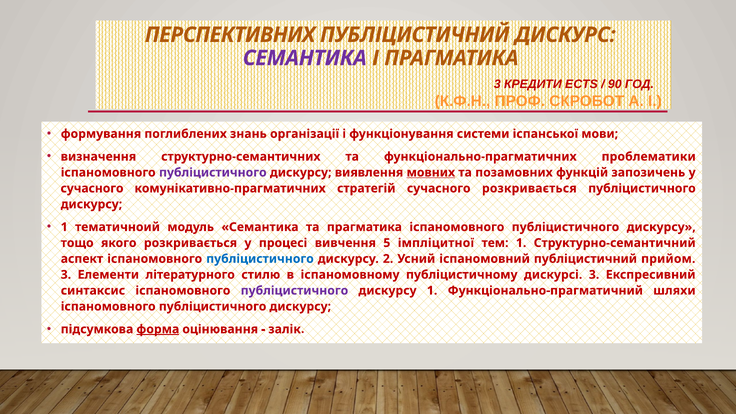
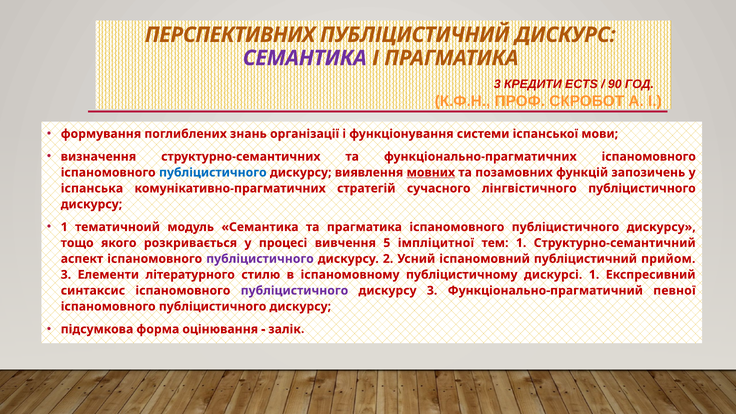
функціонально-прагматичних проблематики: проблематики -> іспаномовного
публіцистичного at (213, 172) colour: purple -> blue
сучасного at (92, 188): сучасного -> іспанська
сучасного розкривається: розкривається -> лінгвістичного
публіцистичного at (260, 259) colour: blue -> purple
дискурсі 3: 3 -> 1
дискурсу 1: 1 -> 3
шляхи: шляхи -> певної
форма underline: present -> none
